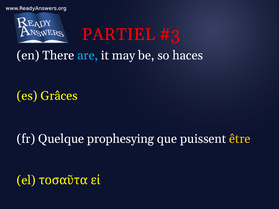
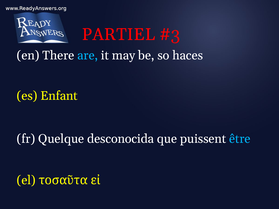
Grâces: Grâces -> Enfant
prophesying: prophesying -> desconocida
être colour: yellow -> light blue
